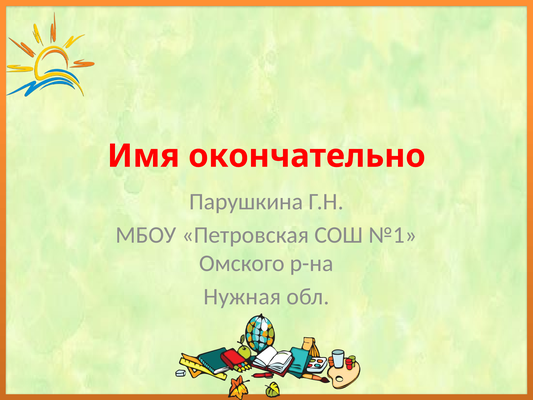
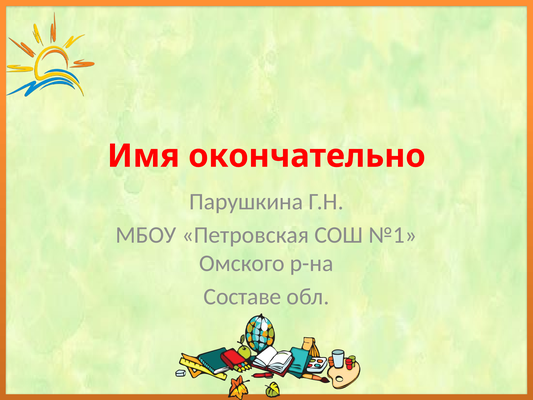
Нужная: Нужная -> Составе
